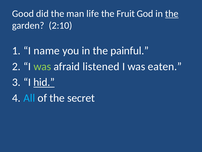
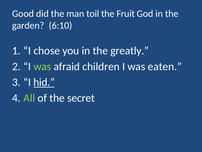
life: life -> toil
the at (172, 14) underline: present -> none
2:10: 2:10 -> 6:10
name: name -> chose
painful: painful -> greatly
listened: listened -> children
All colour: light blue -> light green
